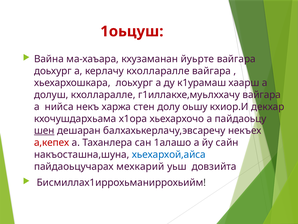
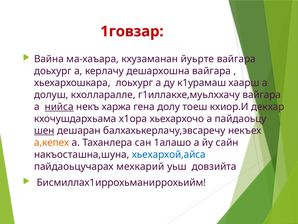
1оьцуш: 1оьцуш -> 1говзар
керлачу кхолларалле: кхолларалле -> дешархошна
нийса underline: none -> present
стен: стен -> гена
оьшу: оьшу -> тоеш
а,кепех colour: red -> orange
